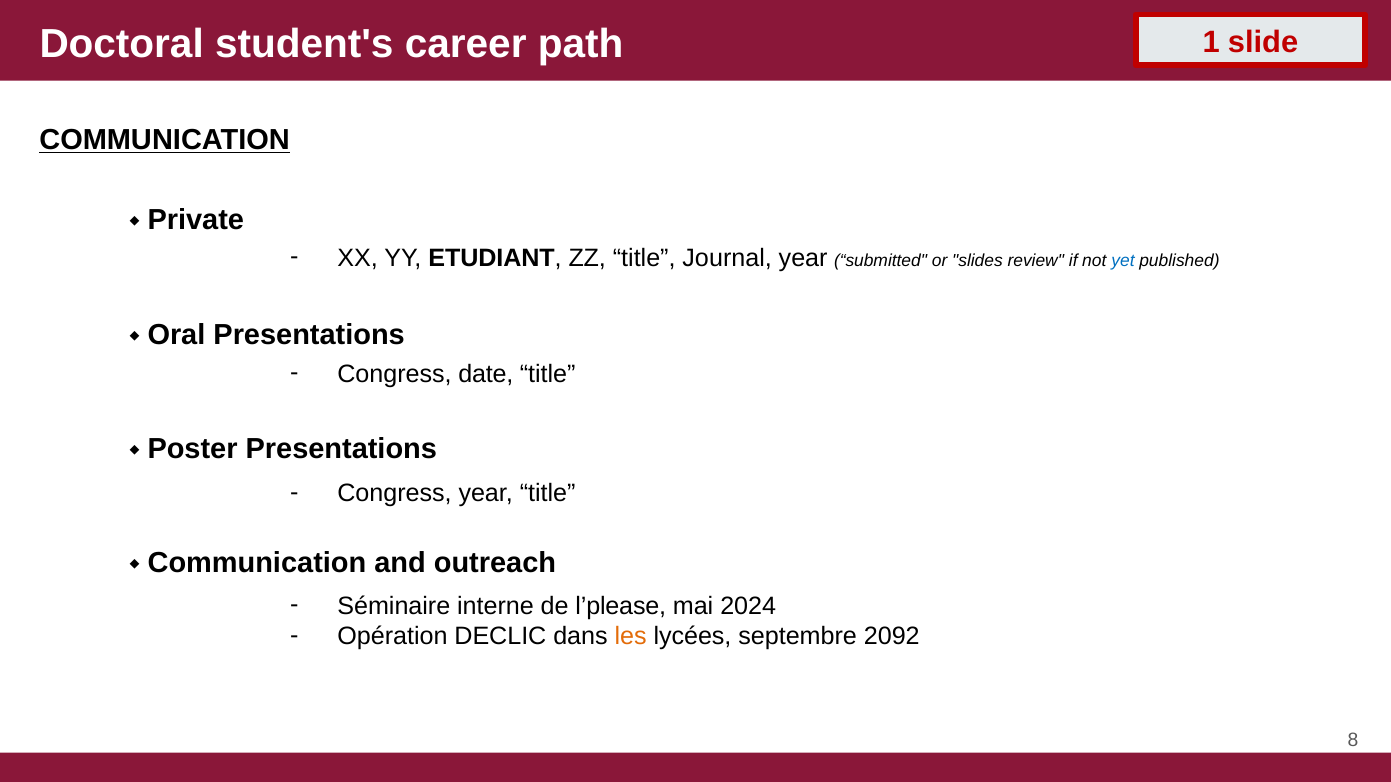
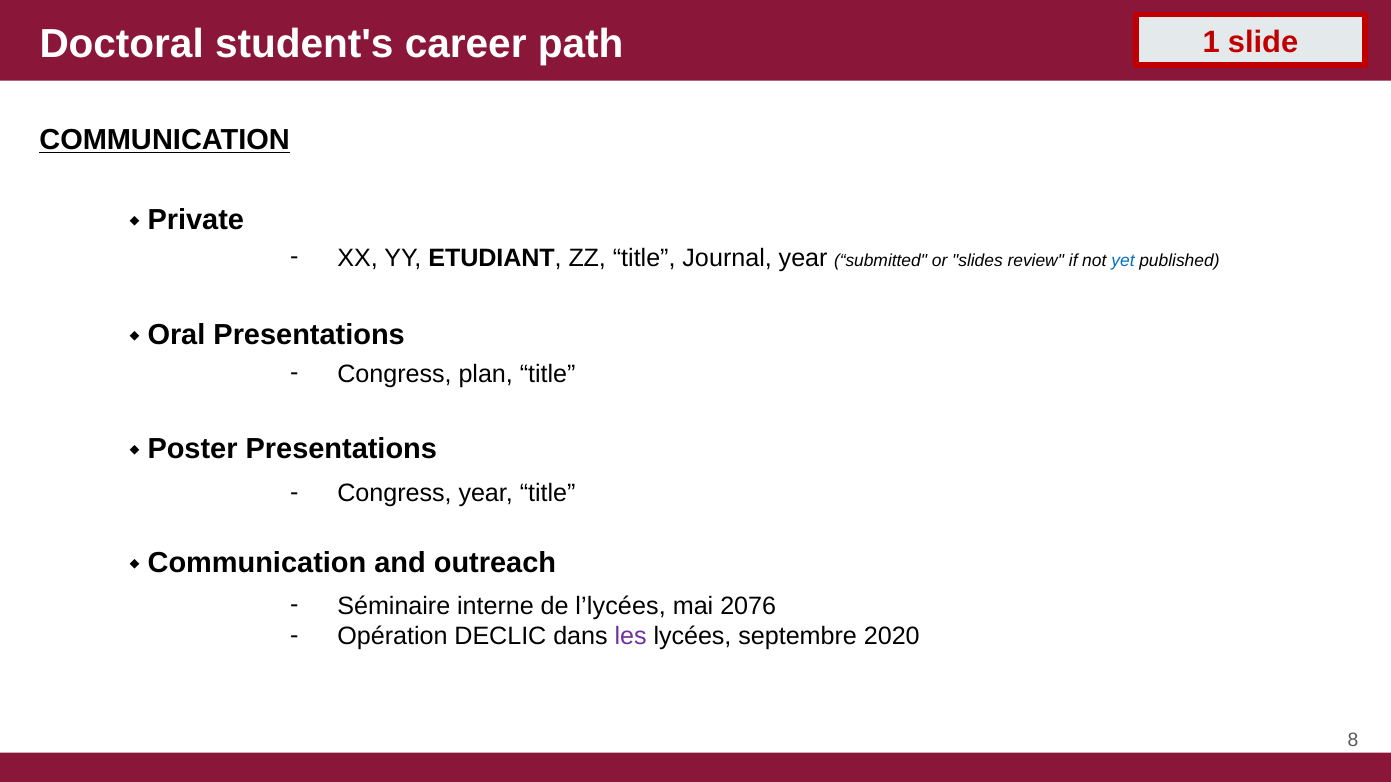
date: date -> plan
l’please: l’please -> l’lycées
2024: 2024 -> 2076
les colour: orange -> purple
2092: 2092 -> 2020
